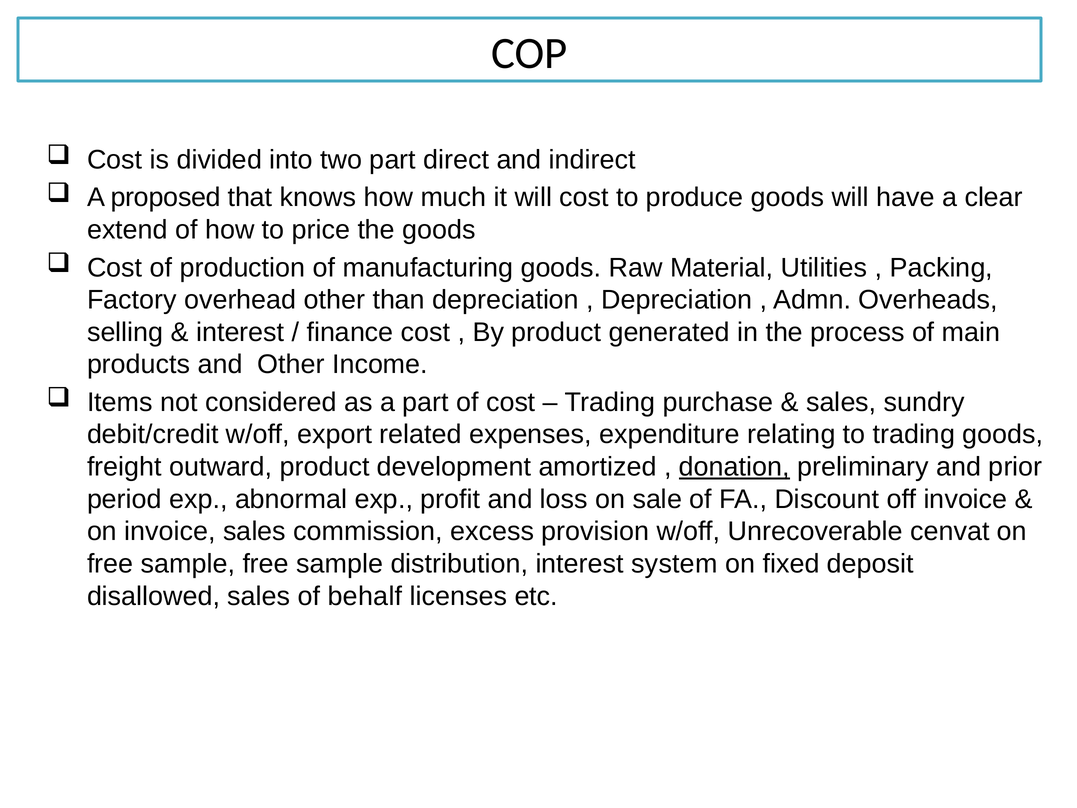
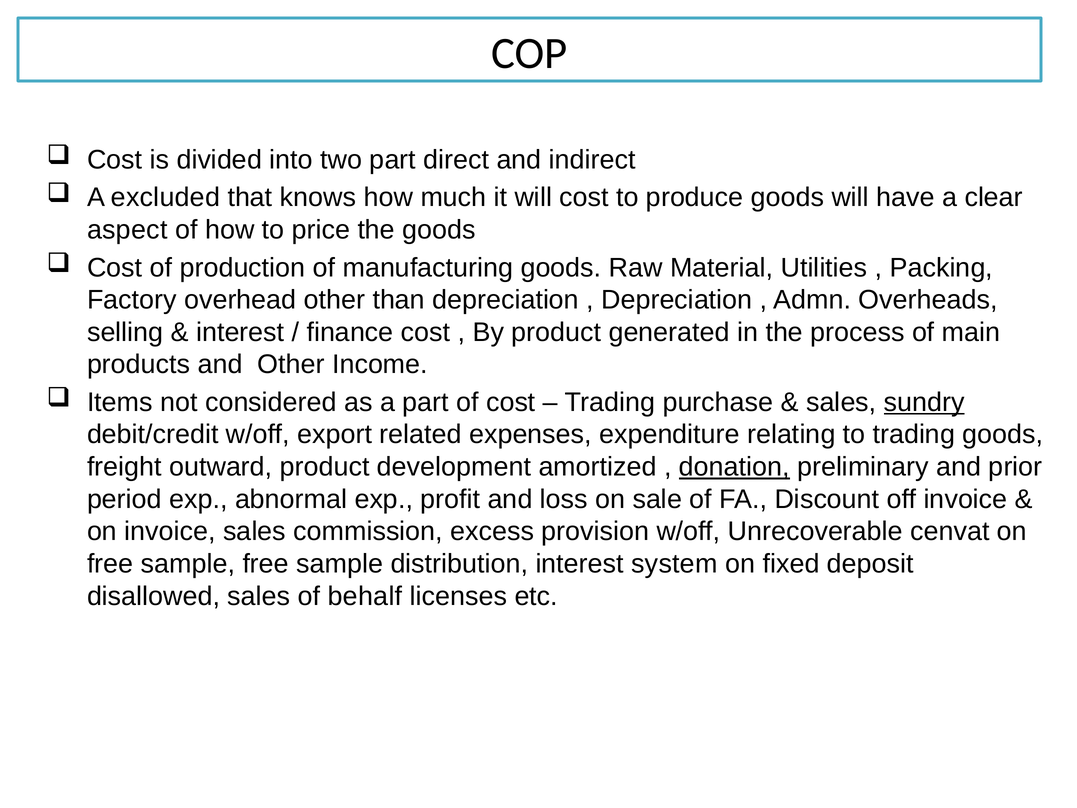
proposed: proposed -> excluded
extend: extend -> aspect
sundry underline: none -> present
